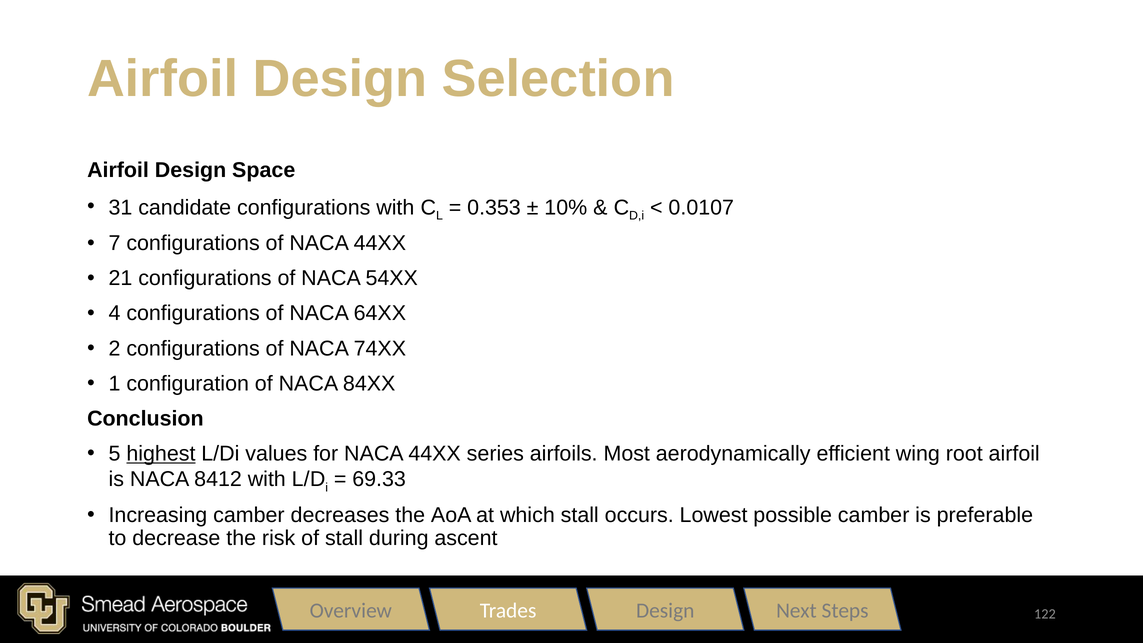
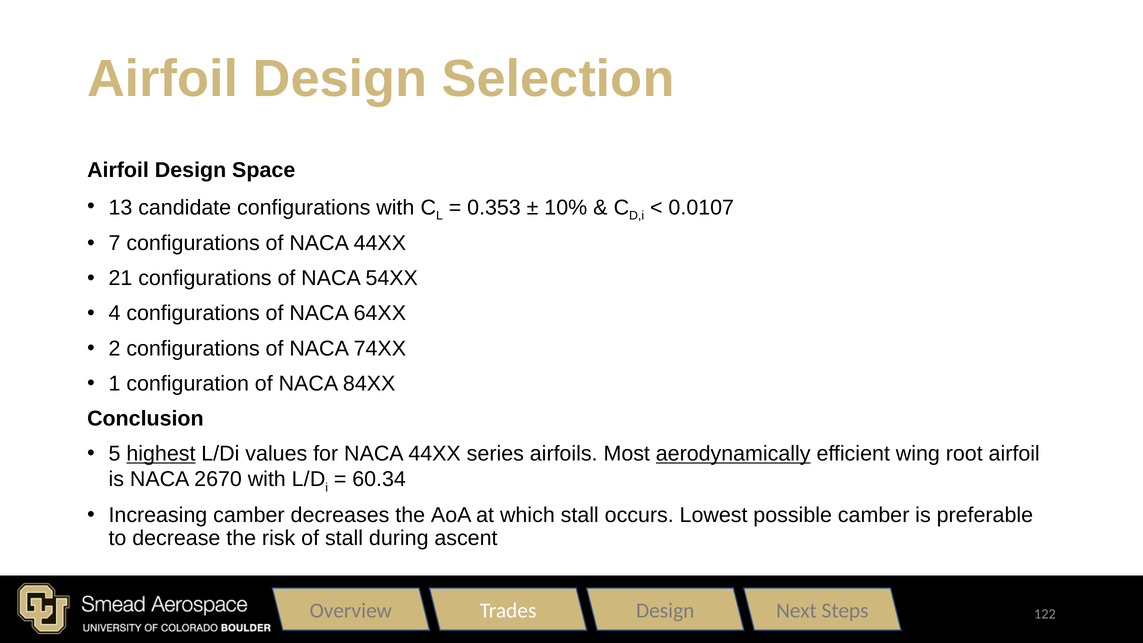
31: 31 -> 13
aerodynamically underline: none -> present
8412: 8412 -> 2670
69.33: 69.33 -> 60.34
